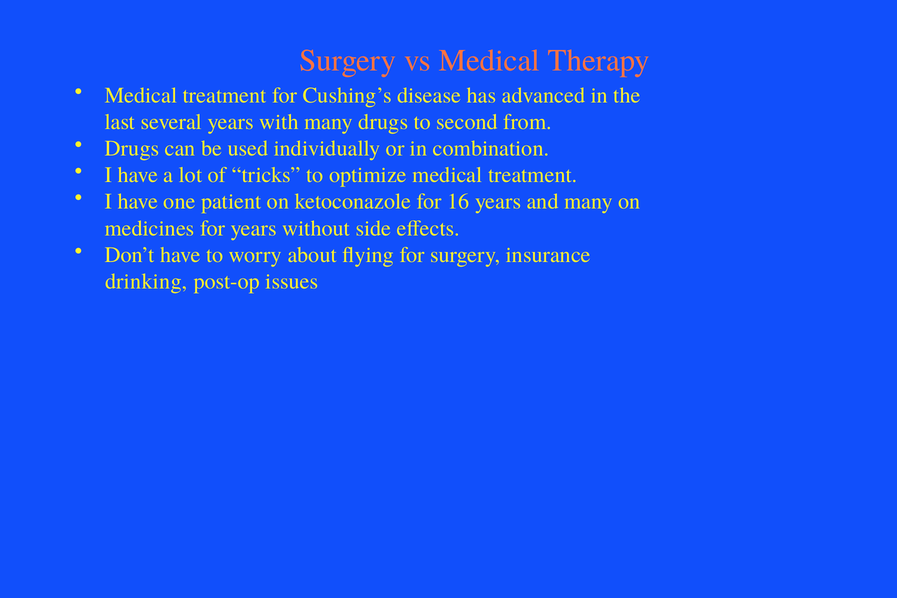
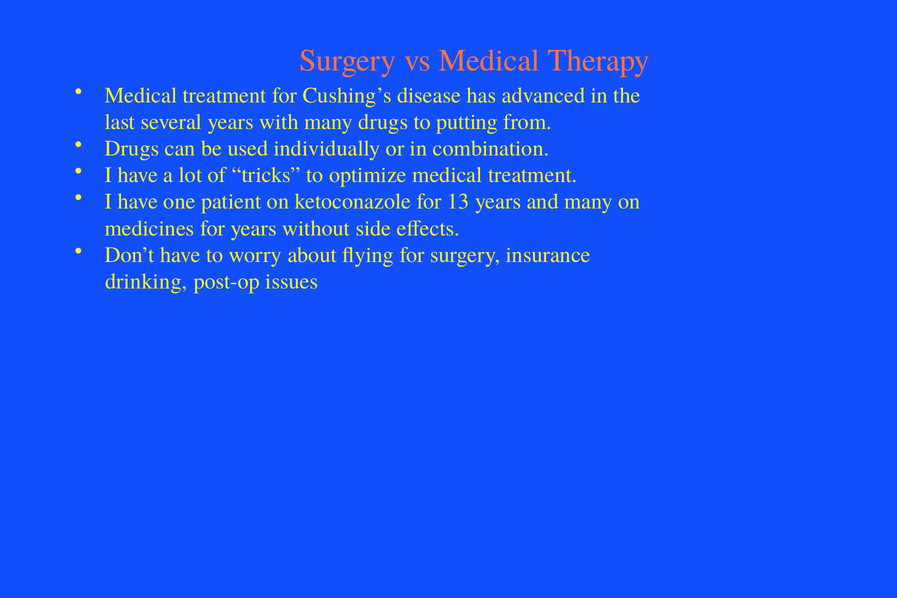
second: second -> putting
16: 16 -> 13
